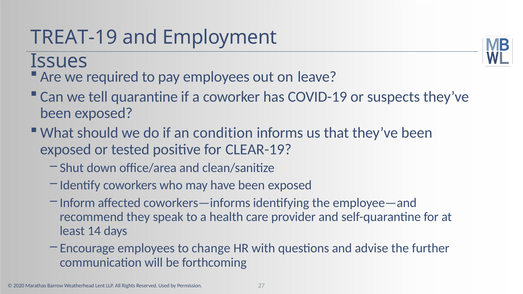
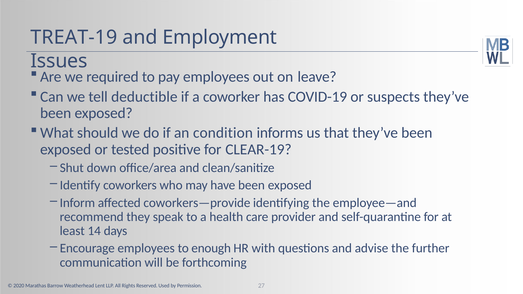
quarantine: quarantine -> deductible
coworkers—informs: coworkers—informs -> coworkers—provide
change: change -> enough
